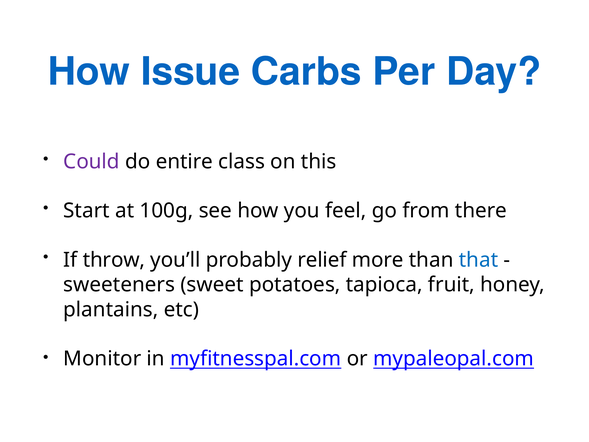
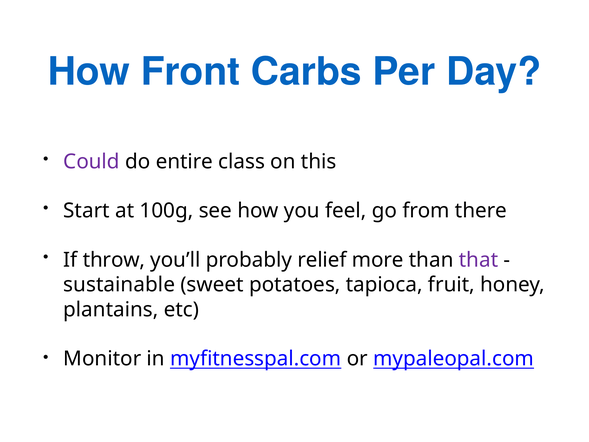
Issue: Issue -> Front
that colour: blue -> purple
sweeteners: sweeteners -> sustainable
